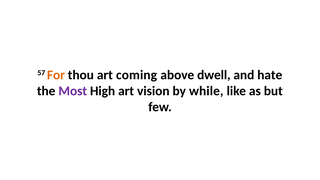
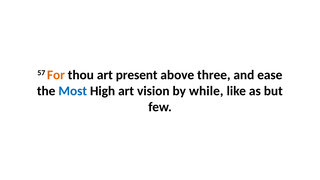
coming: coming -> present
dwell: dwell -> three
hate: hate -> ease
Most colour: purple -> blue
